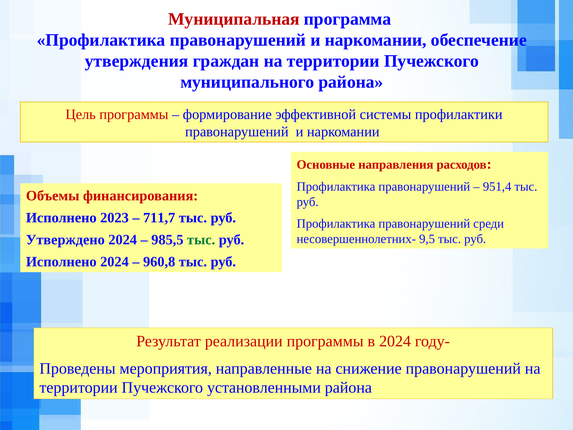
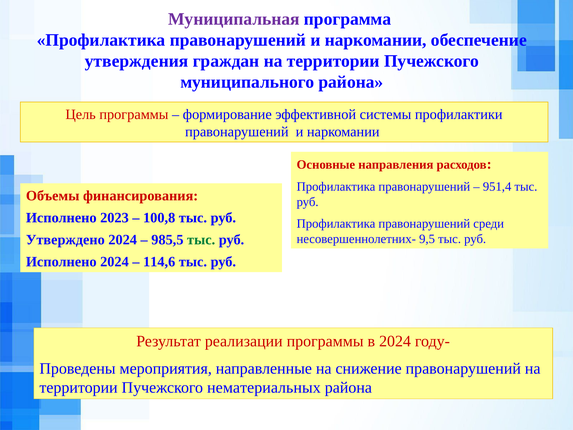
Муниципальная colour: red -> purple
711,7: 711,7 -> 100,8
960,8: 960,8 -> 114,6
установленными: установленными -> нематериальных
